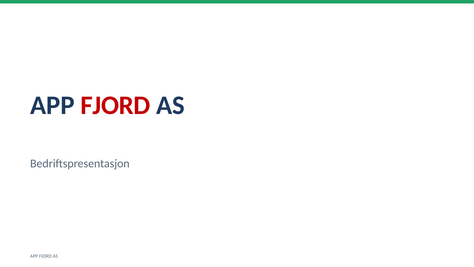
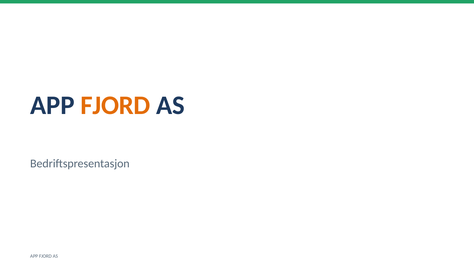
FJORD at (115, 105) colour: red -> orange
